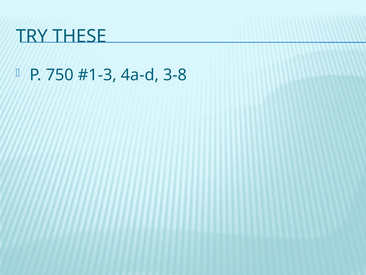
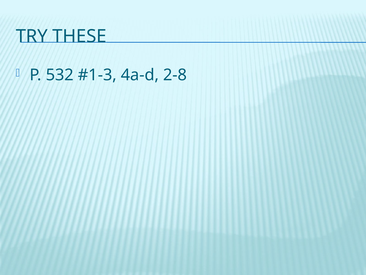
750: 750 -> 532
3-8: 3-8 -> 2-8
